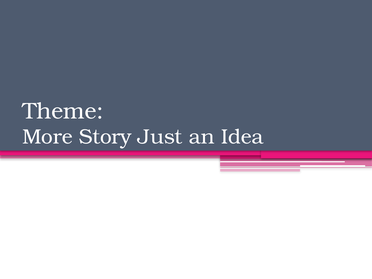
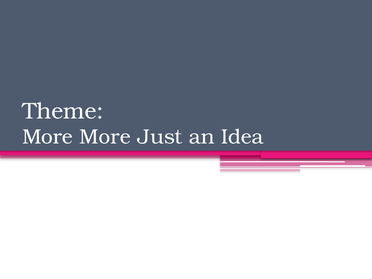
More Story: Story -> More
